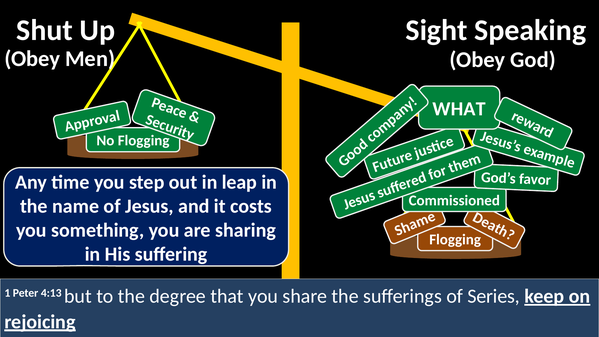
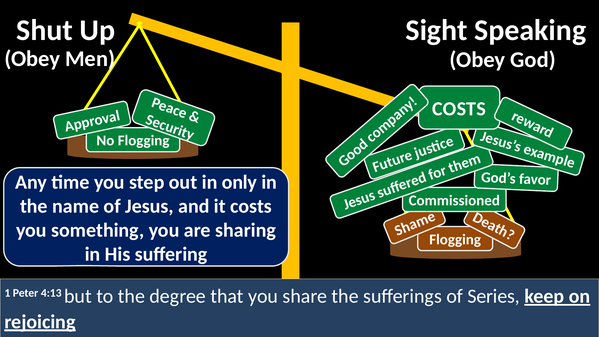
WHAT at (459, 109): WHAT -> COSTS
leap: leap -> only
